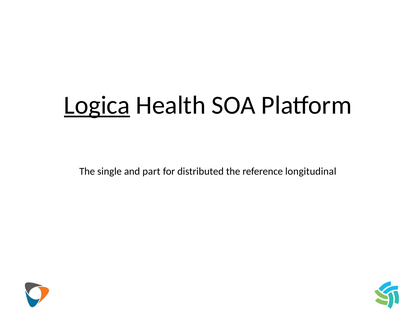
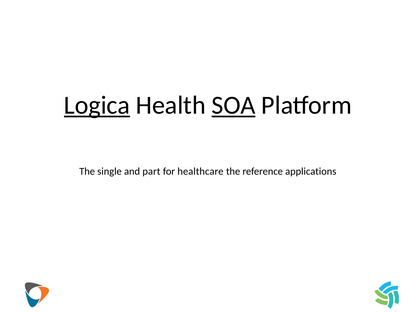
SOA underline: none -> present
distributed: distributed -> healthcare
longitudinal: longitudinal -> applications
